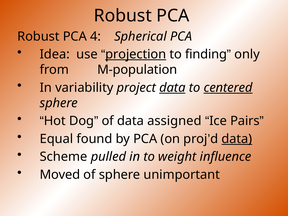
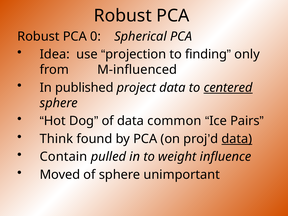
4: 4 -> 0
projection underline: present -> none
M-population: M-population -> M-influenced
variability: variability -> published
data at (172, 88) underline: present -> none
assigned: assigned -> common
Equal: Equal -> Think
Scheme: Scheme -> Contain
